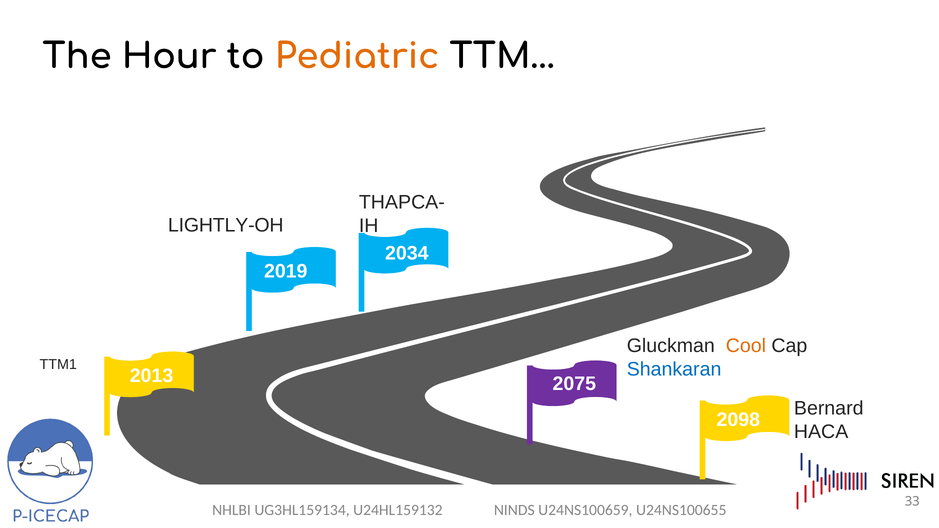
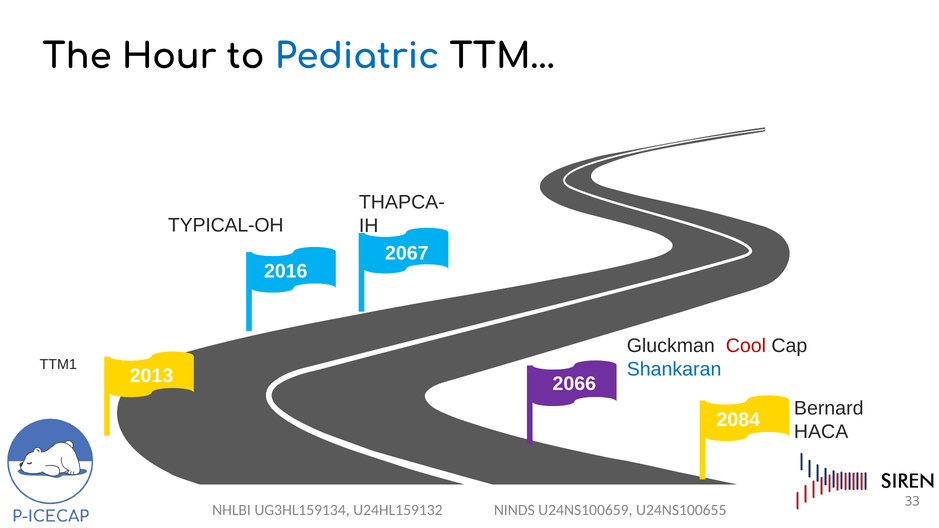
Pediatric colour: orange -> blue
LIGHTLY-OH: LIGHTLY-OH -> TYPICAL-OH
2034: 2034 -> 2067
2019: 2019 -> 2016
Cool colour: orange -> red
2075: 2075 -> 2066
2098: 2098 -> 2084
